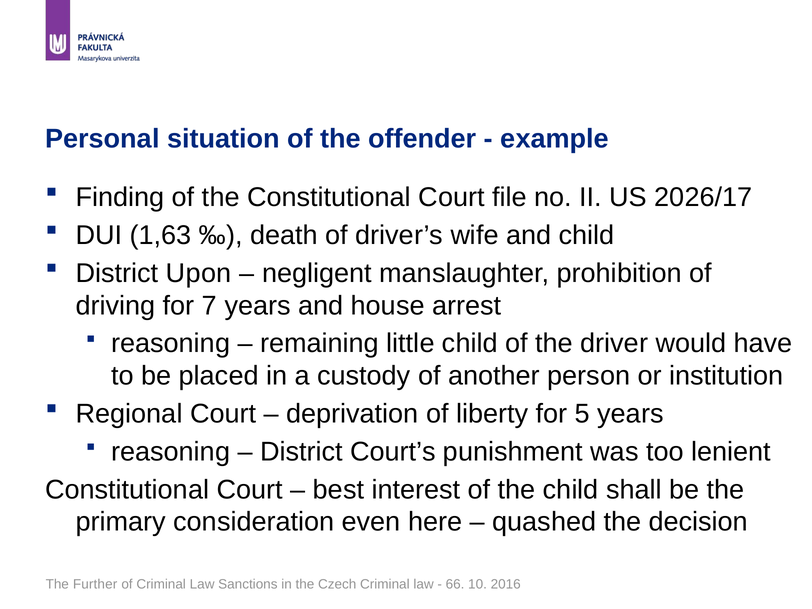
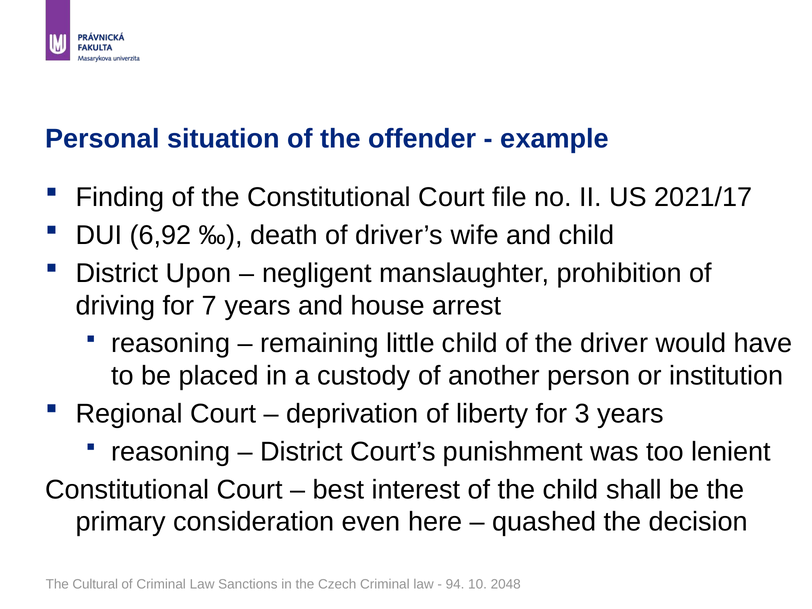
2026/17: 2026/17 -> 2021/17
1,63: 1,63 -> 6,92
5: 5 -> 3
Further: Further -> Cultural
66: 66 -> 94
2016: 2016 -> 2048
